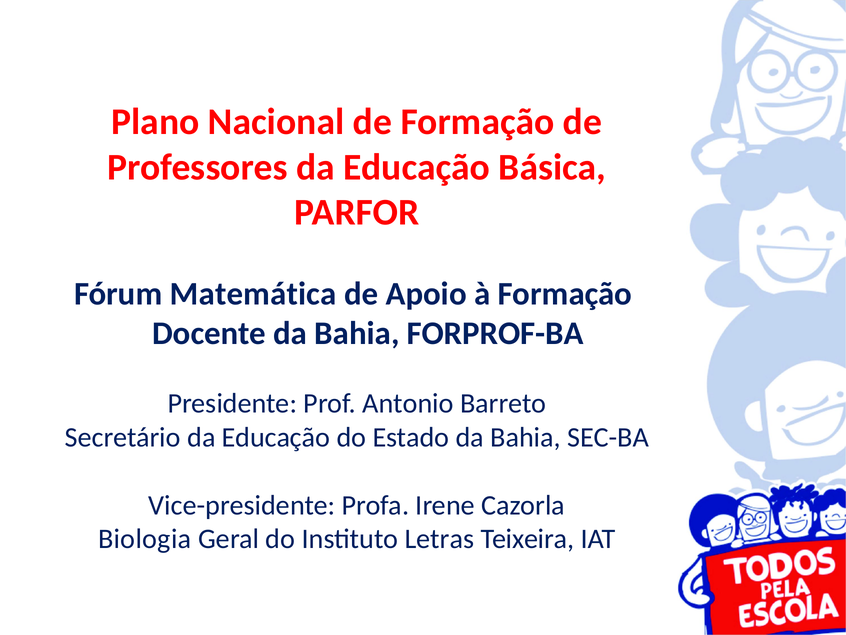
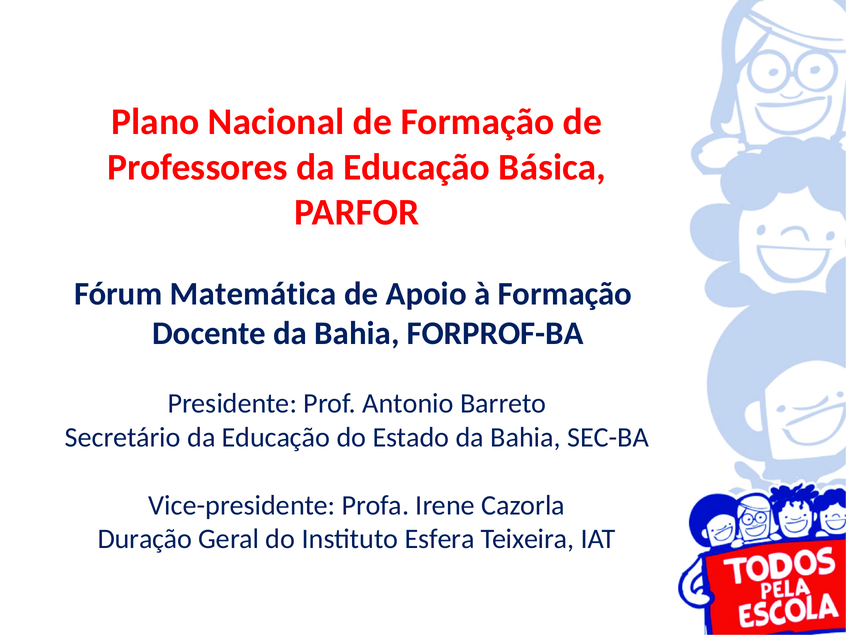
Biologia: Biologia -> Duração
Letras: Letras -> Esfera
